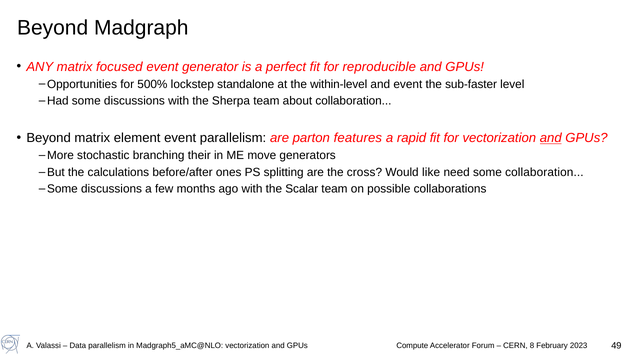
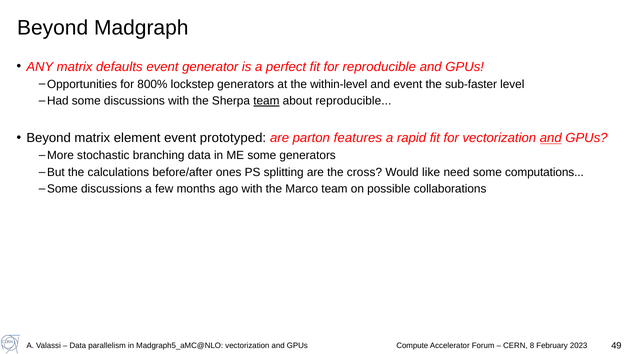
focused: focused -> defaults
500%: 500% -> 800%
lockstep standalone: standalone -> generators
team at (266, 101) underline: none -> present
about collaboration: collaboration -> reproducible
event parallelism: parallelism -> prototyped
branching their: their -> data
ME move: move -> some
some collaboration: collaboration -> computations
Scalar: Scalar -> Marco
